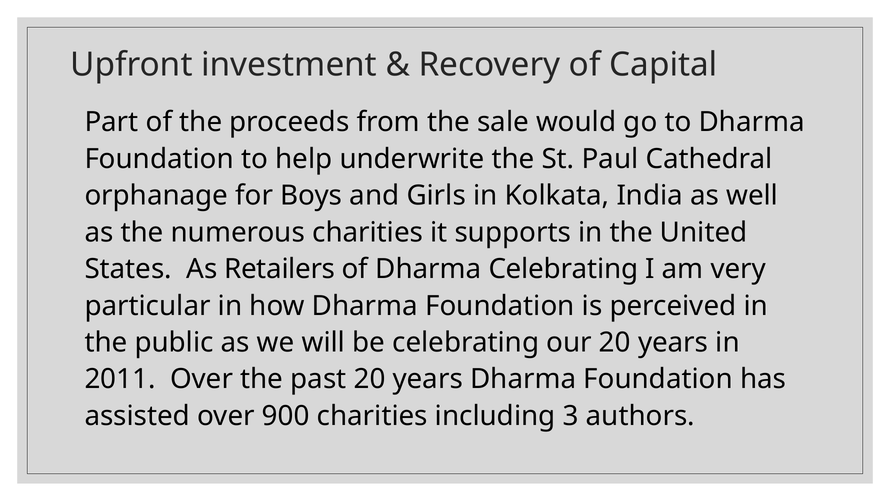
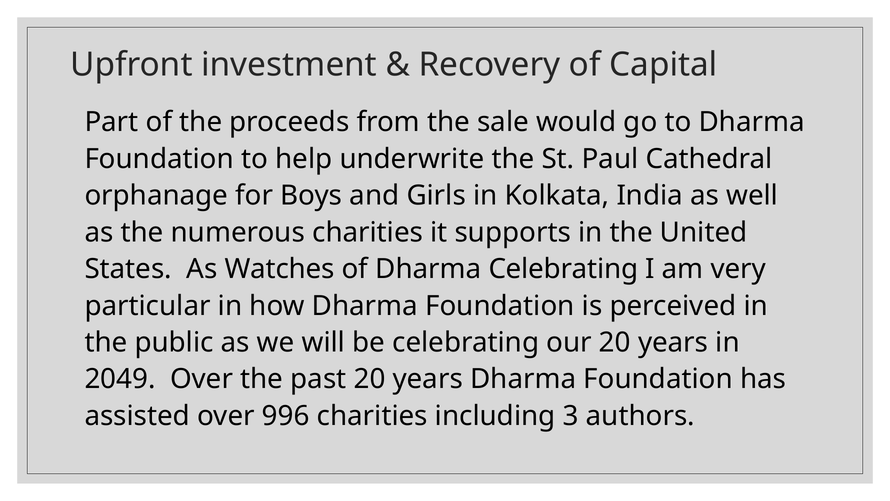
Retailers: Retailers -> Watches
2011: 2011 -> 2049
900: 900 -> 996
